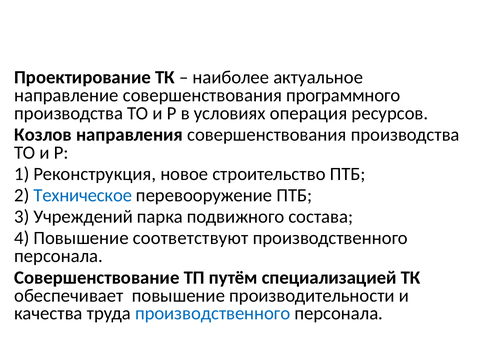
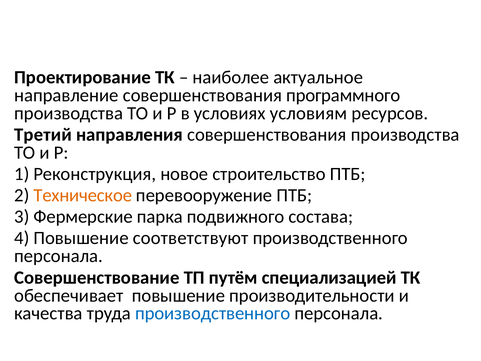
операция: операция -> условиям
Козлов: Козлов -> Третий
Техническое colour: blue -> orange
Учреждений: Учреждений -> Фермерские
